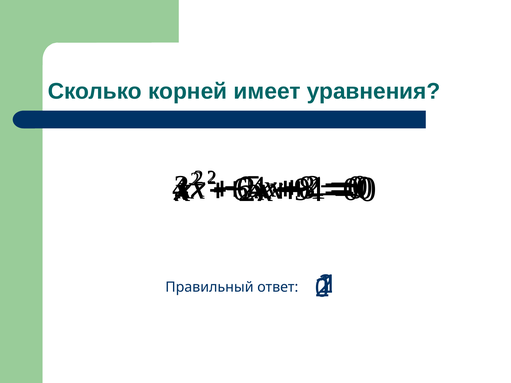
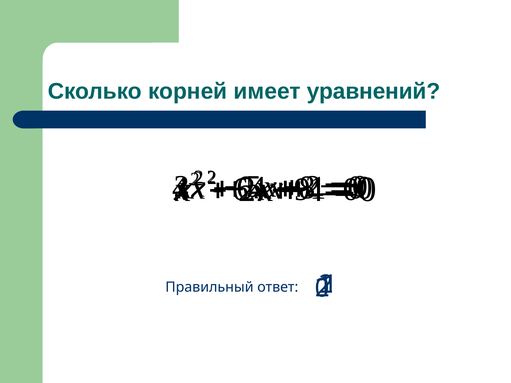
уравнения: уравнения -> уравнений
